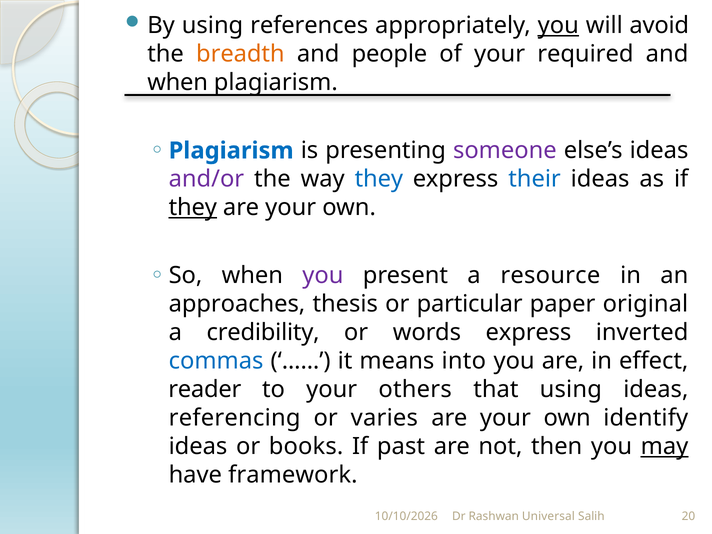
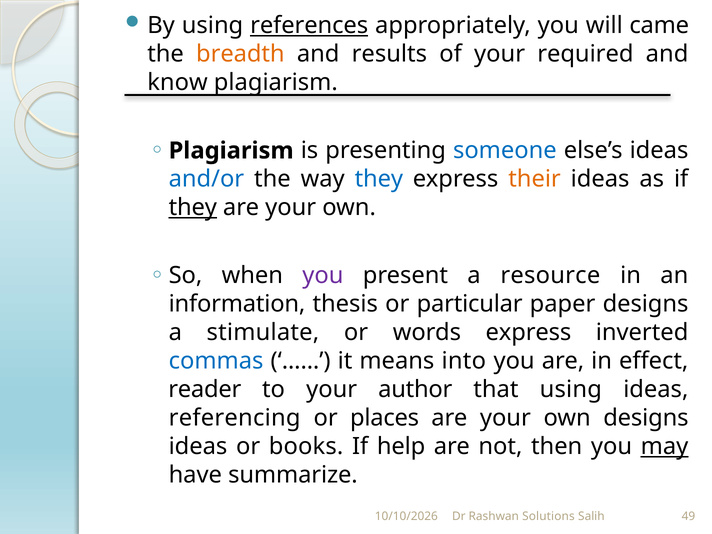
references underline: none -> present
you at (558, 25) underline: present -> none
avoid: avoid -> came
people: people -> results
when at (178, 82): when -> know
Plagiarism at (231, 151) colour: blue -> black
someone colour: purple -> blue
and/or colour: purple -> blue
their colour: blue -> orange
approaches: approaches -> information
paper original: original -> designs
credibility: credibility -> stimulate
others: others -> author
varies: varies -> places
own identify: identify -> designs
past: past -> help
framework: framework -> summarize
Universal: Universal -> Solutions
20: 20 -> 49
